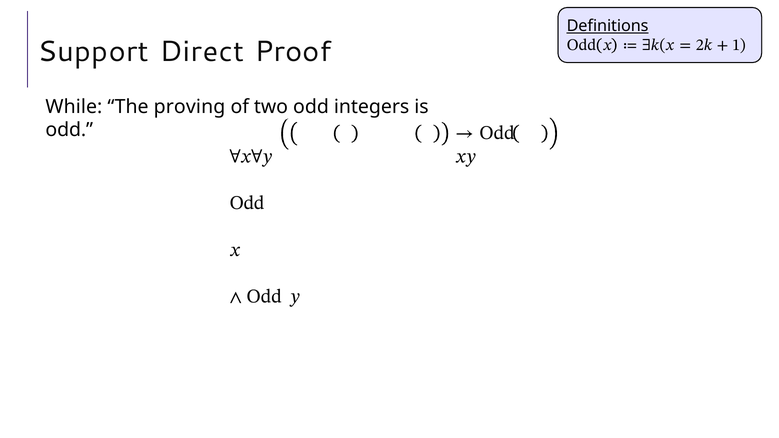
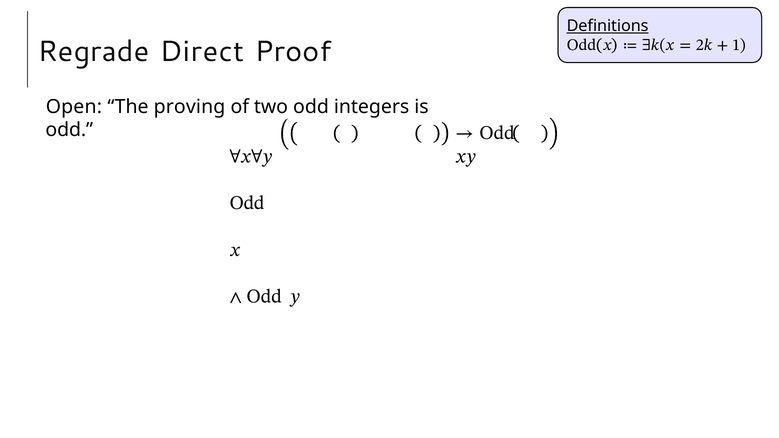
Support: Support -> Regrade
While: While -> Open
